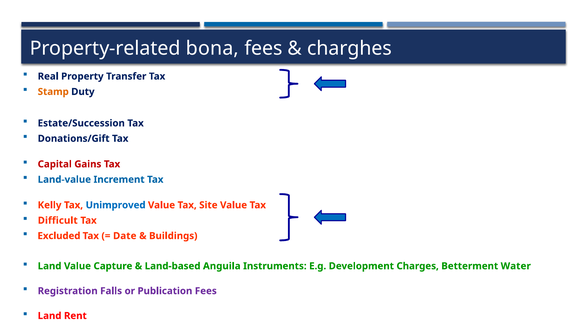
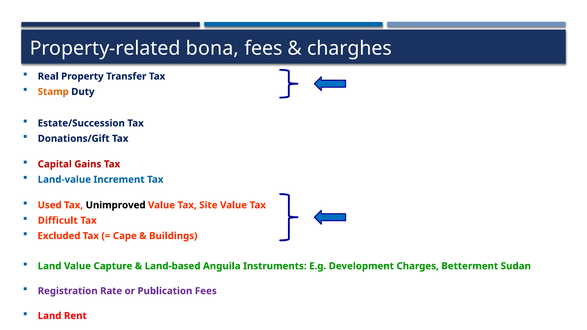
Kelly: Kelly -> Used
Unimproved colour: blue -> black
Date: Date -> Cape
Water: Water -> Sudan
Falls: Falls -> Rate
